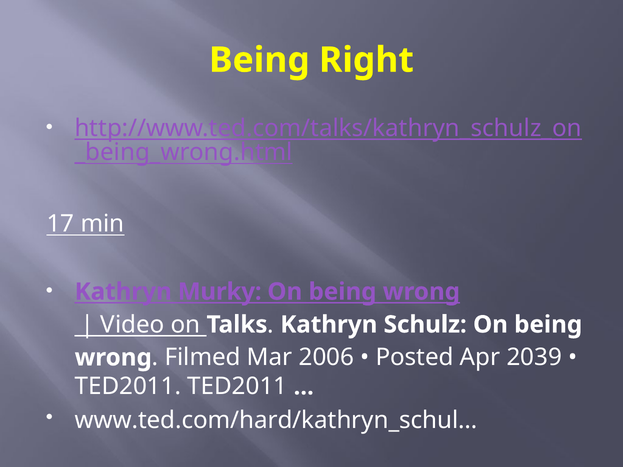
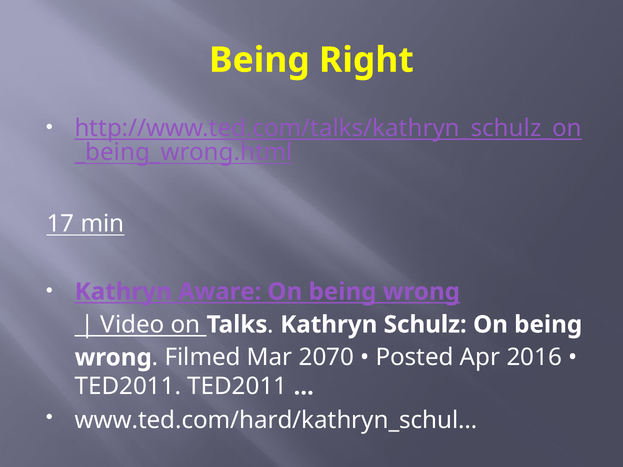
Murky: Murky -> Aware
2006: 2006 -> 2070
2039: 2039 -> 2016
